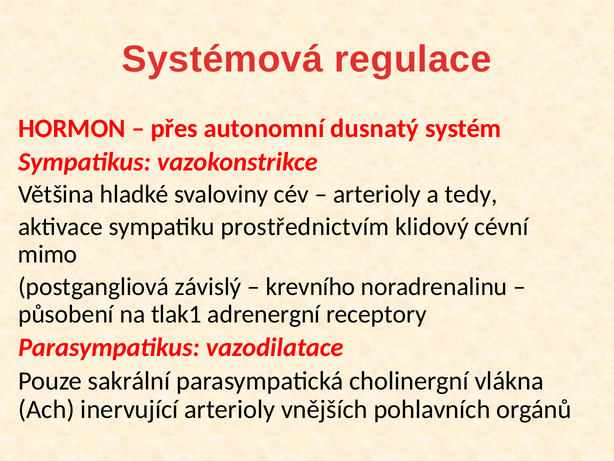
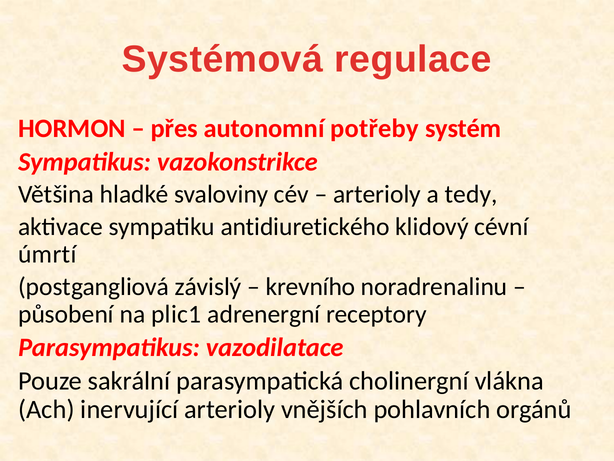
dusnatý: dusnatý -> potřeby
prostřednictvím: prostřednictvím -> antidiuretického
mimo: mimo -> úmrtí
tlak1: tlak1 -> plic1
